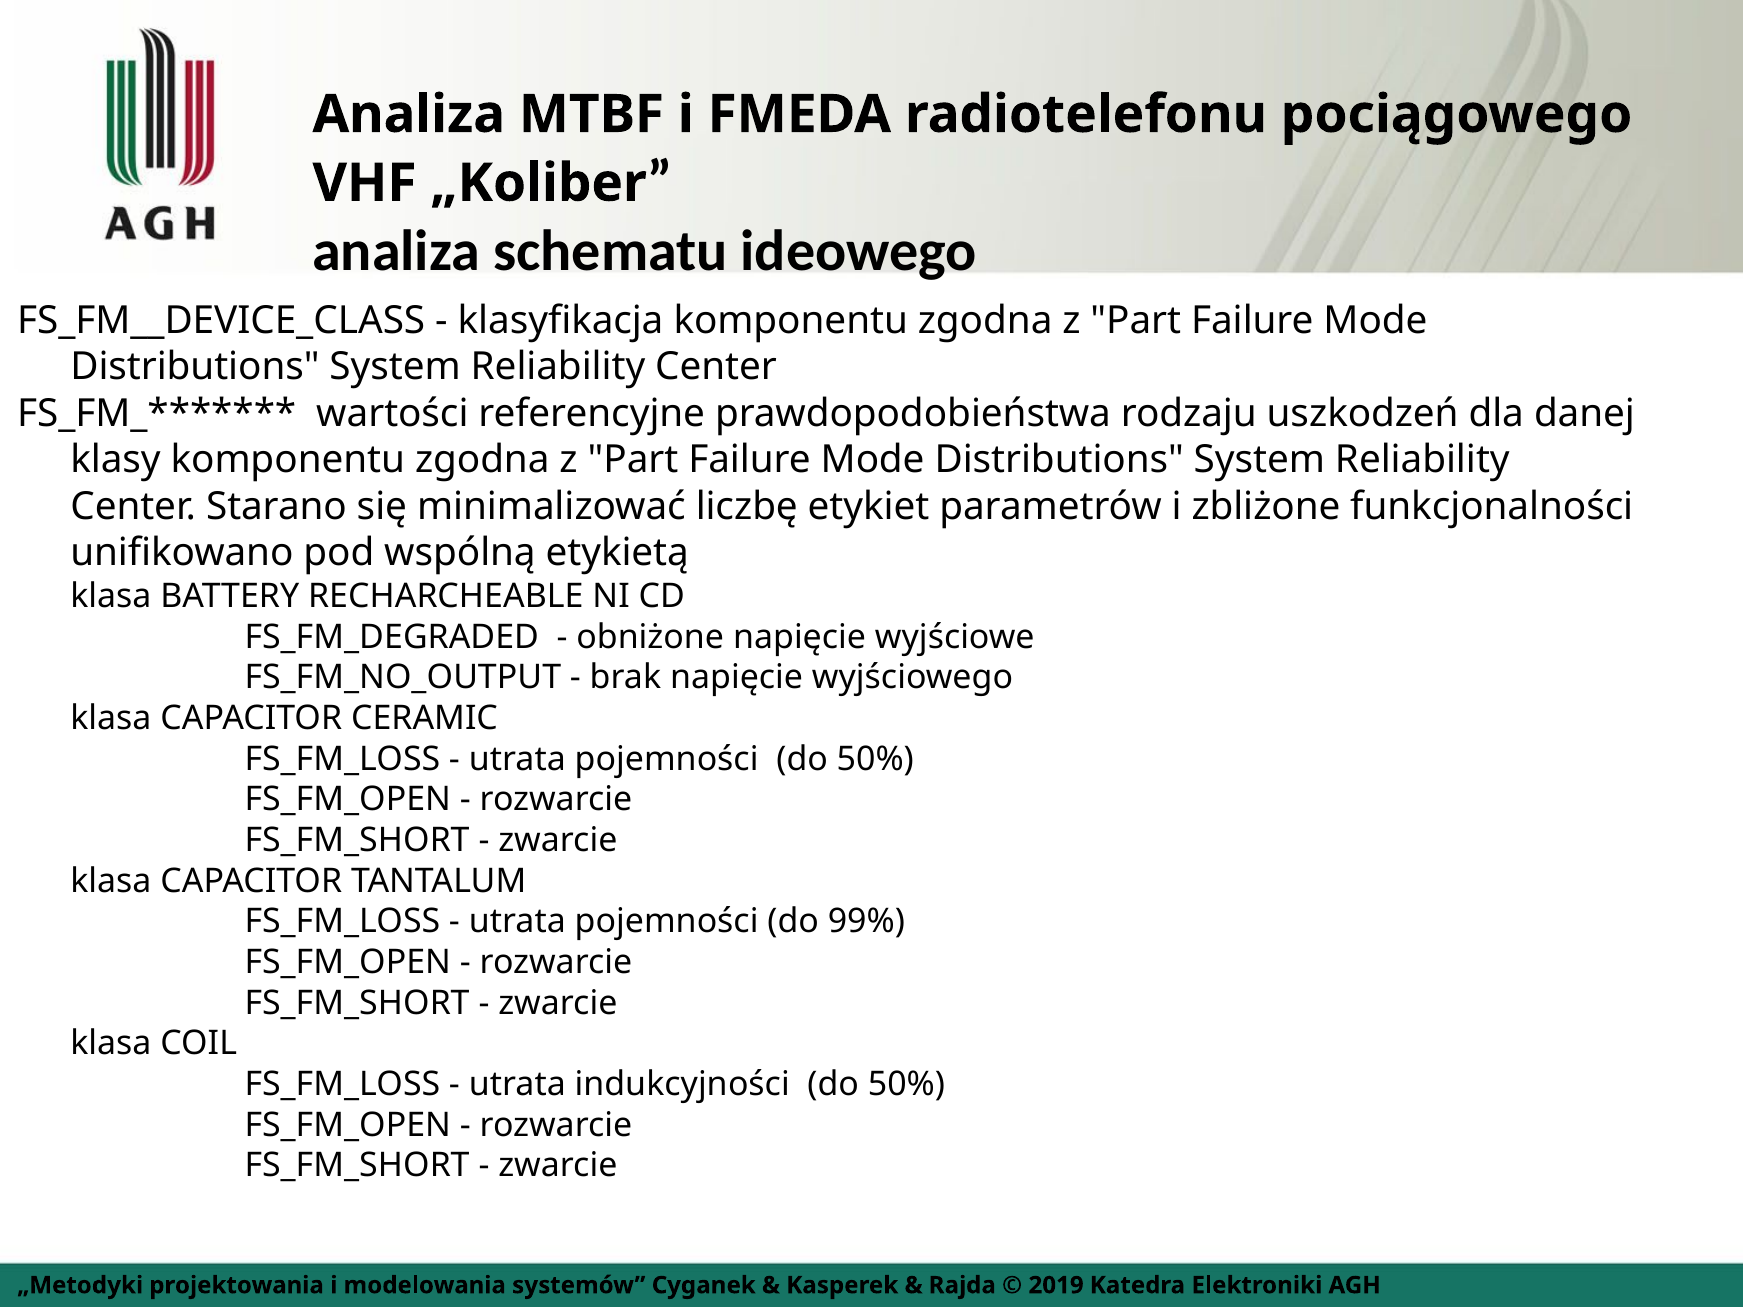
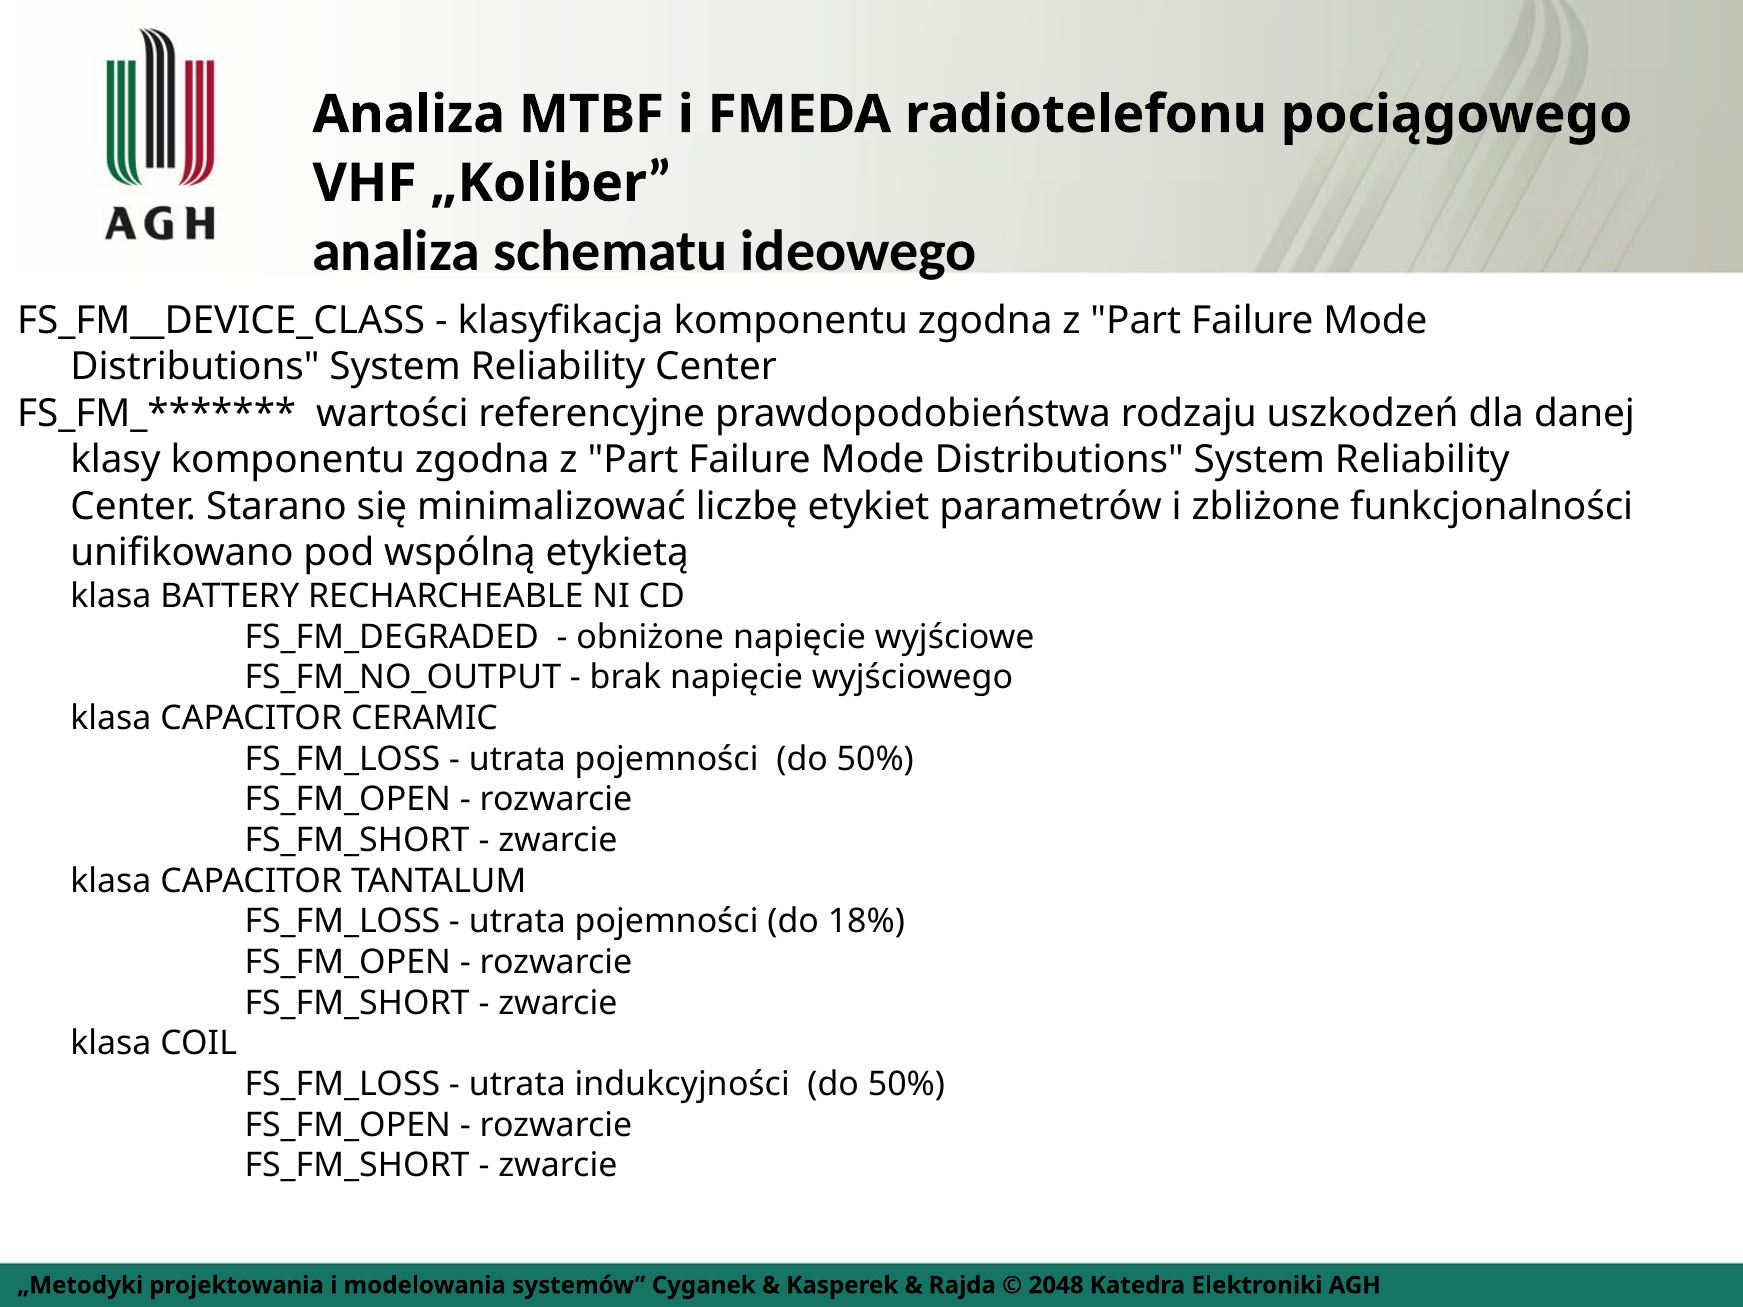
99%: 99% -> 18%
2019: 2019 -> 2048
